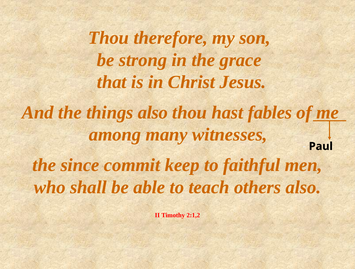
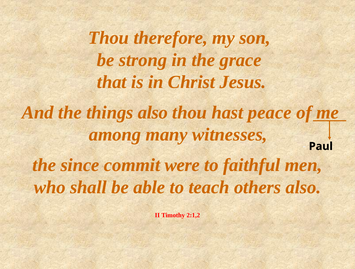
fables: fables -> peace
keep: keep -> were
